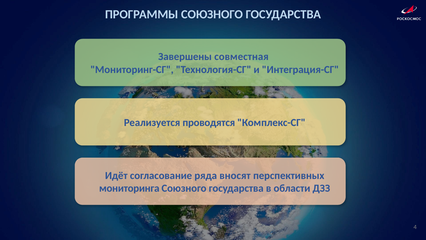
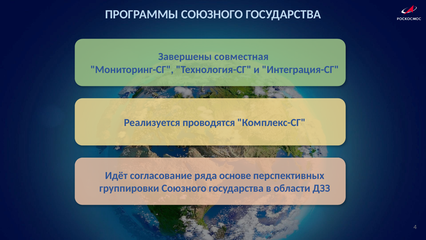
вносят: вносят -> основе
мониторинга: мониторинга -> группировки
